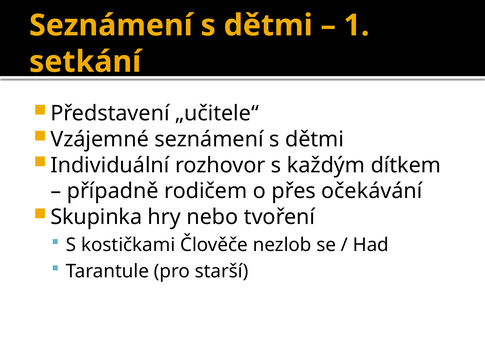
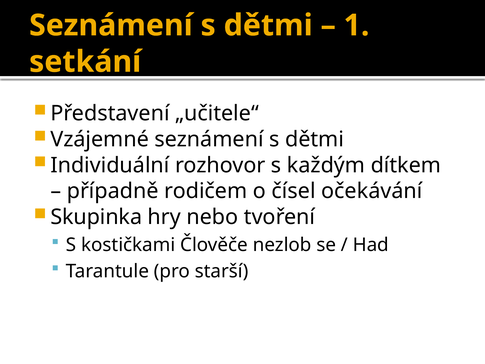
přes: přes -> čísel
